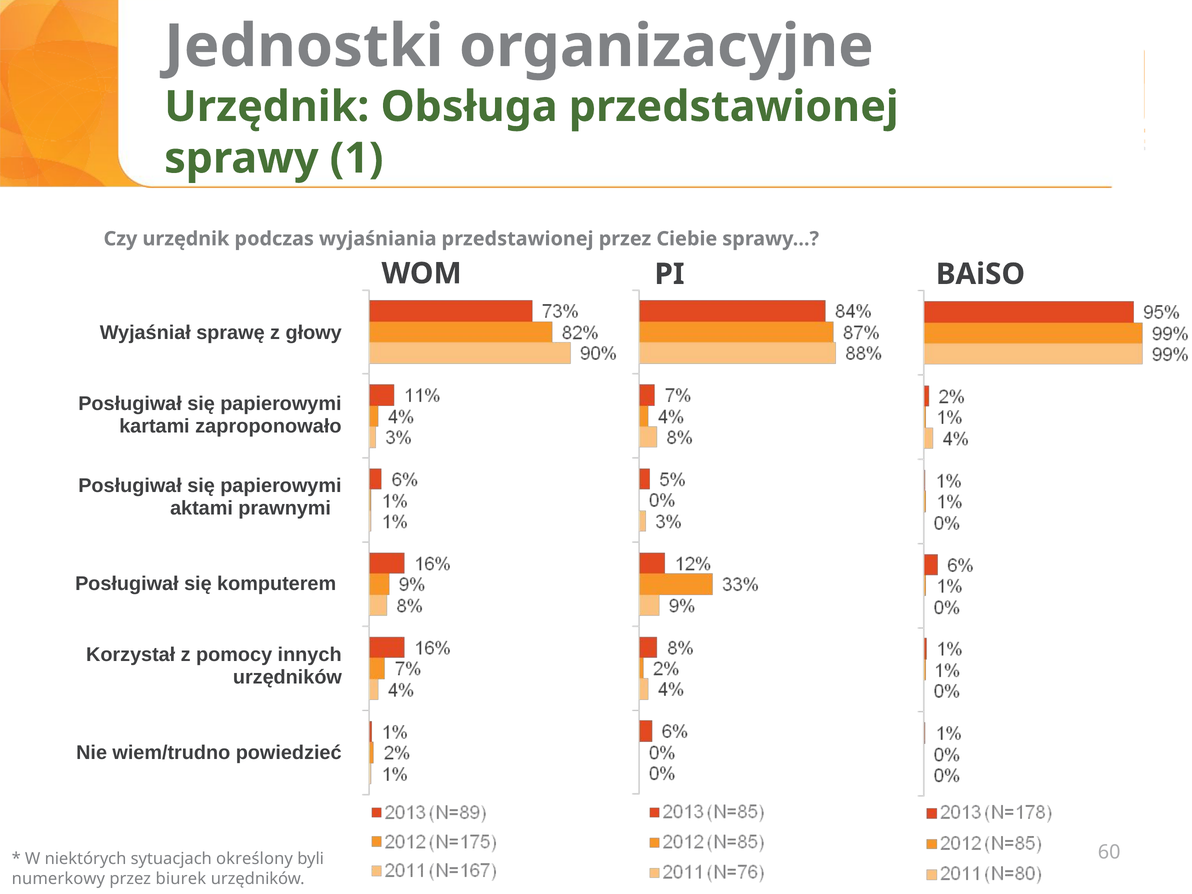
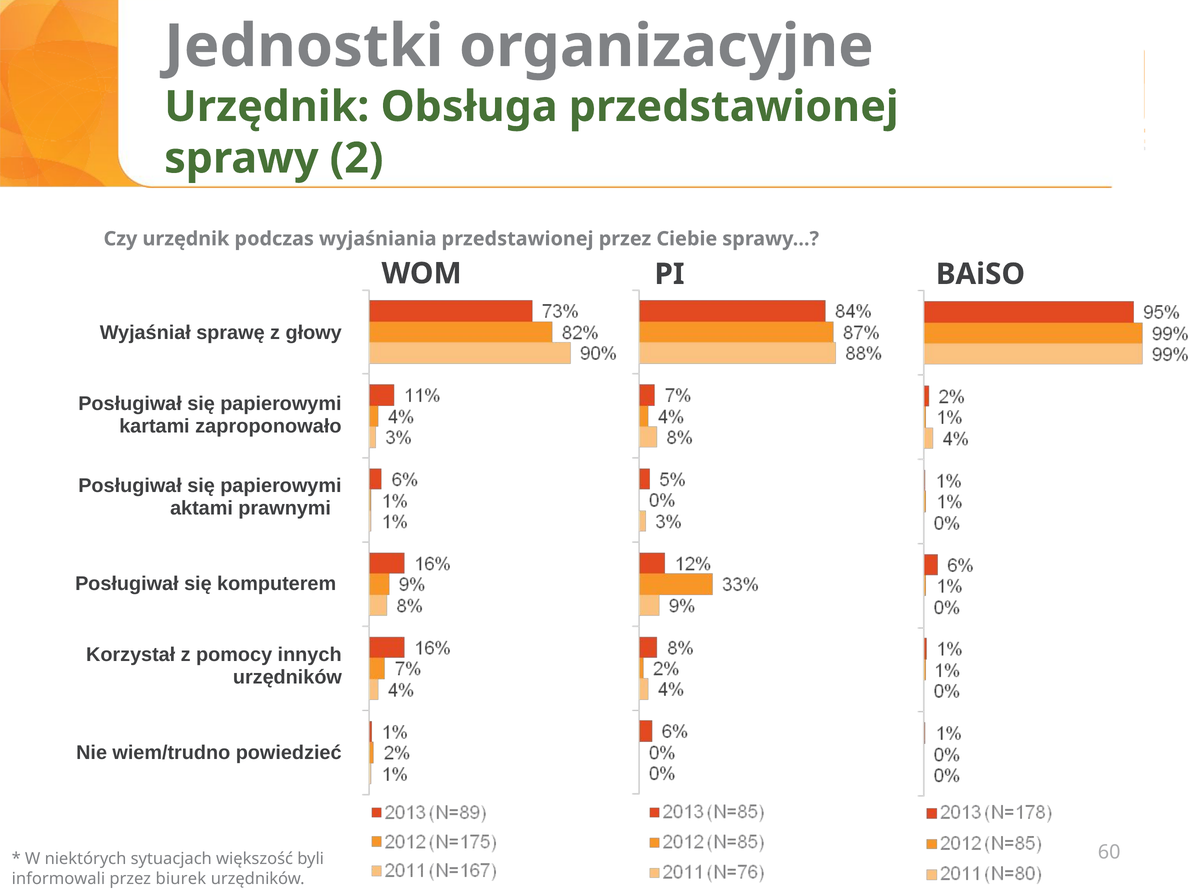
1: 1 -> 2
określony: określony -> większość
numerkowy: numerkowy -> informowali
